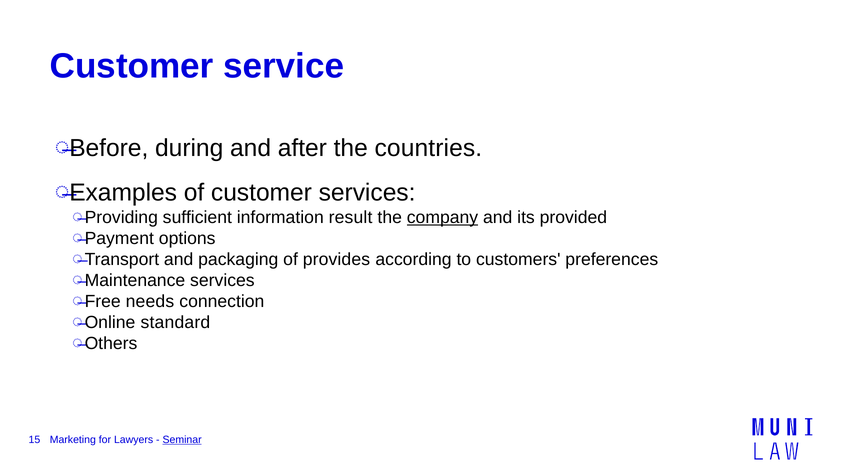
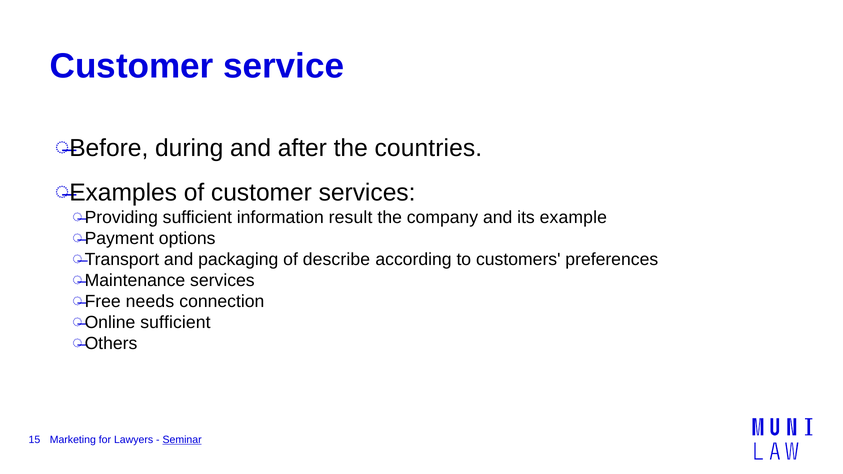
company underline: present -> none
provided: provided -> example
provides: provides -> describe
standard at (175, 323): standard -> sufficient
